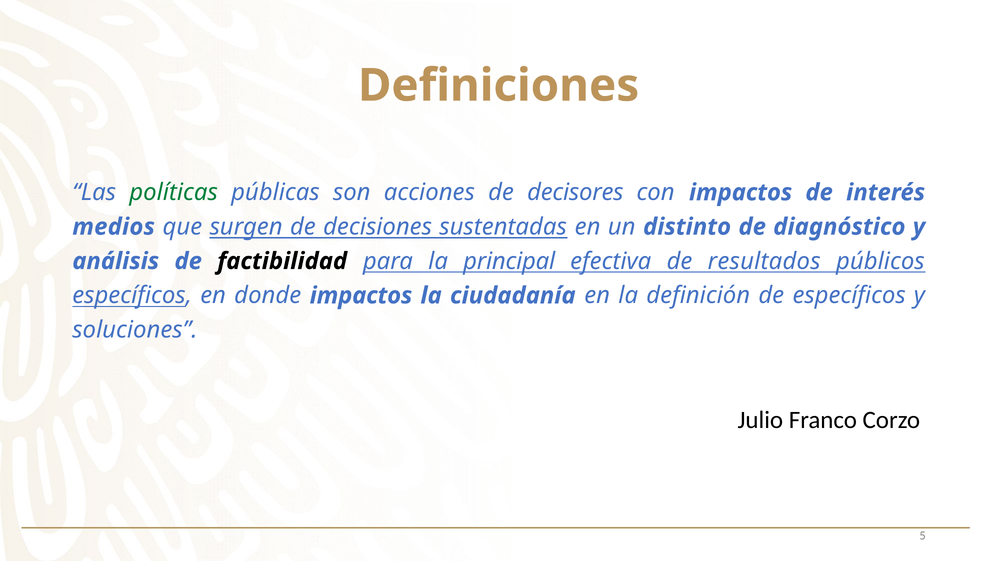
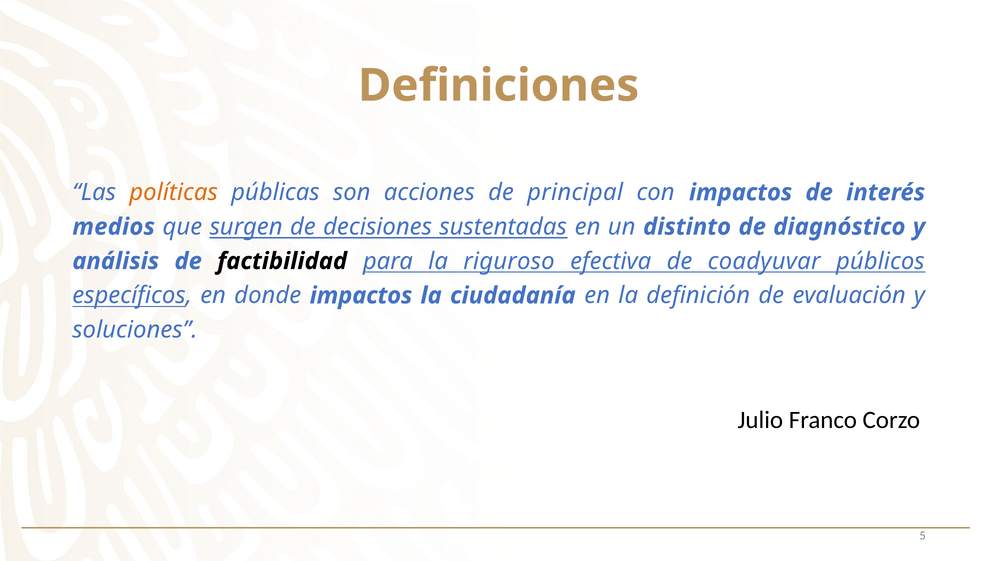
políticas colour: green -> orange
decisores: decisores -> principal
principal: principal -> riguroso
resultados: resultados -> coadyuvar
de específicos: específicos -> evaluación
